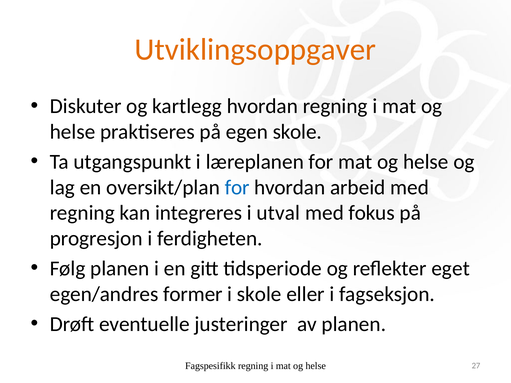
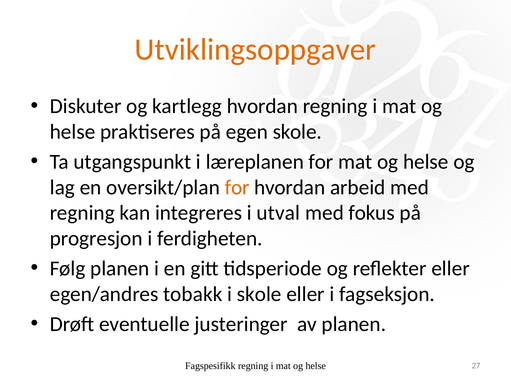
for at (237, 187) colour: blue -> orange
reflekter eget: eget -> eller
former: former -> tobakk
